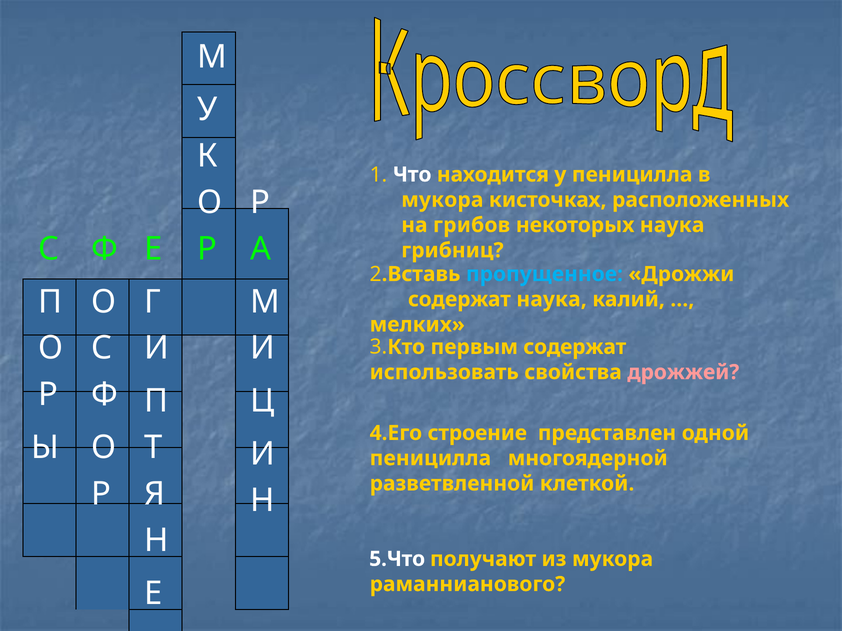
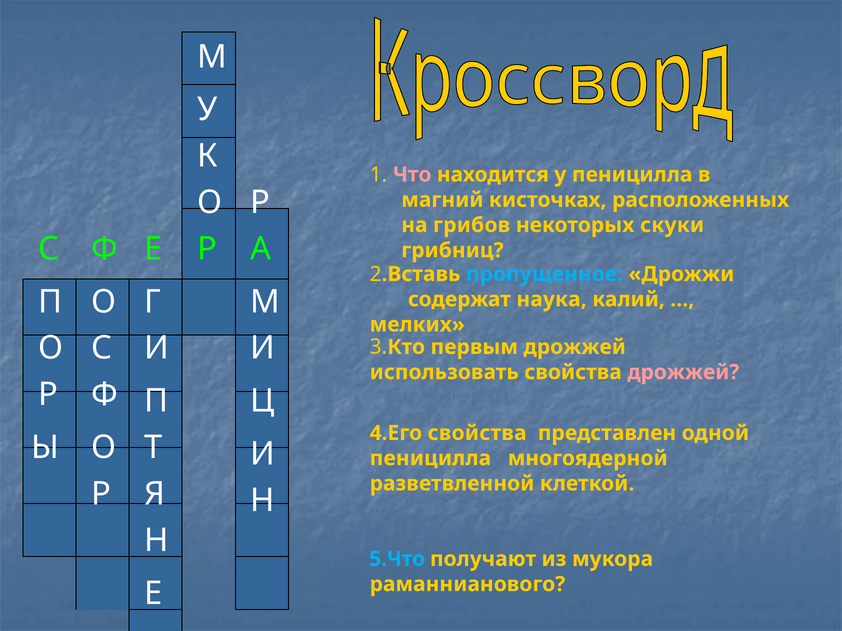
Что colour: white -> pink
мукора at (442, 200): мукора -> магний
некоторых наука: наука -> скуки
первым содержат: содержат -> дрожжей
4.Его строение: строение -> свойства
5.Что colour: white -> light blue
